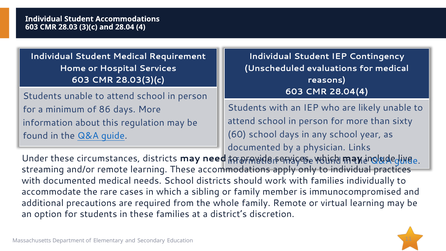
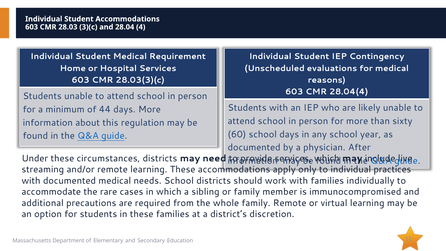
86: 86 -> 44
Links: Links -> After
